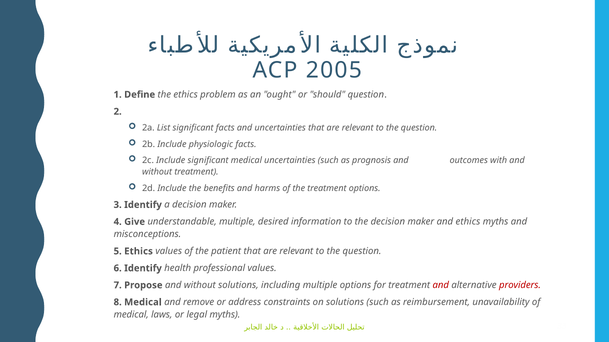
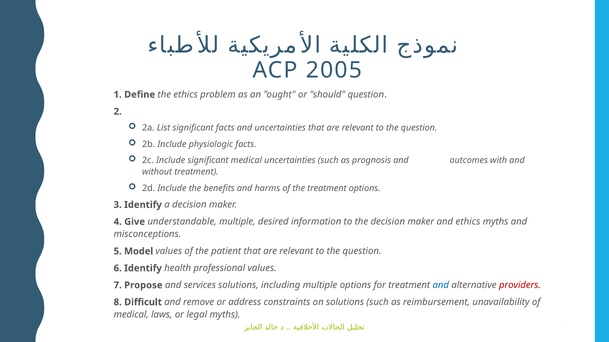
5 Ethics: Ethics -> Model
Propose and without: without -> services
and at (441, 286) colour: red -> blue
8 Medical: Medical -> Difficult
